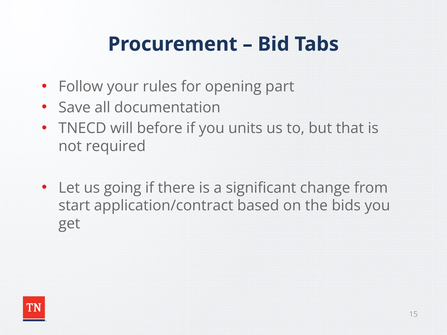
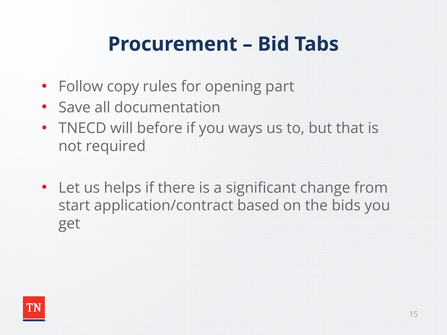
your: your -> copy
units: units -> ways
going: going -> helps
